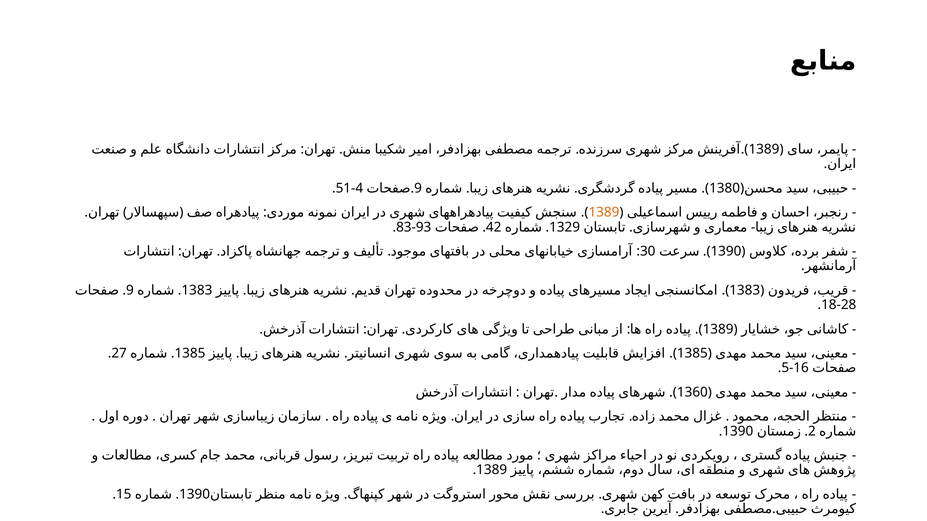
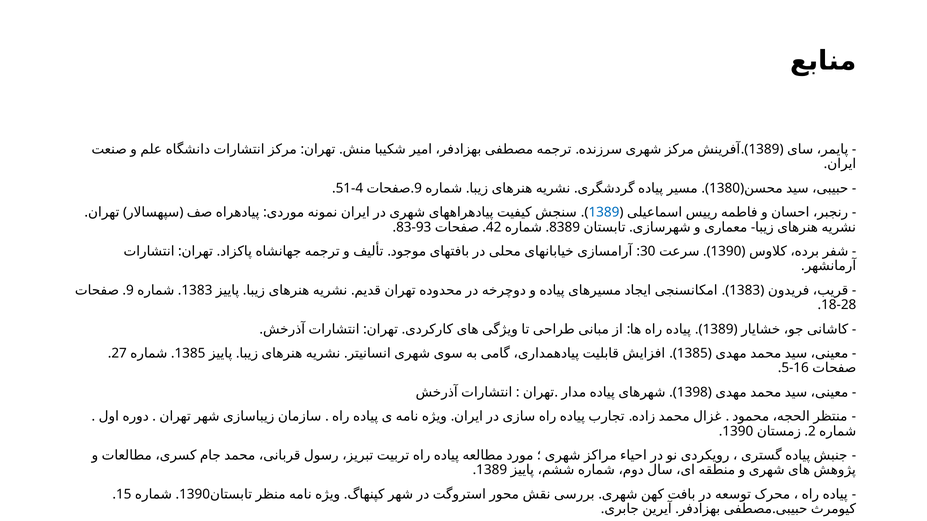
1389 at (604, 213) colour: orange -> blue
1329: 1329 -> 8389
1360: 1360 -> 1398
